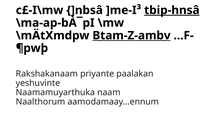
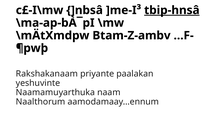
Btam-Z-ambv underline: present -> none
